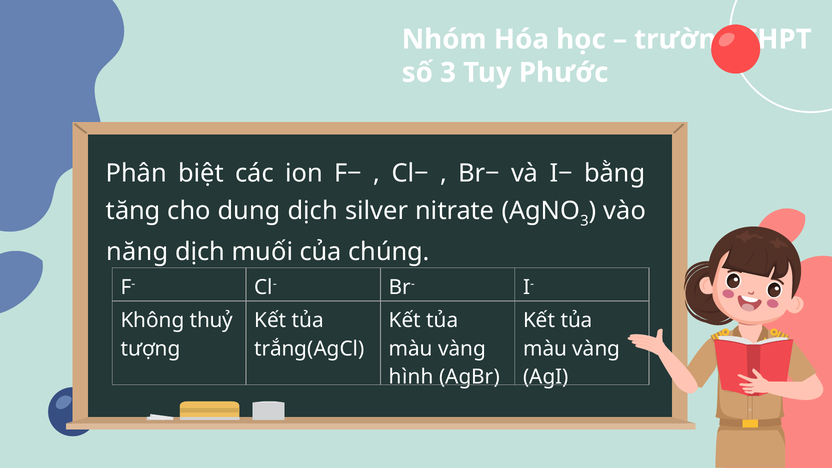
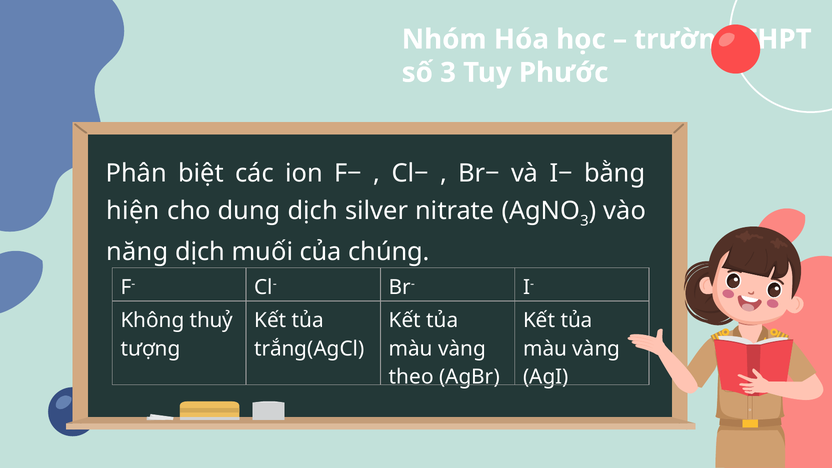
tăng: tăng -> hiện
hình: hình -> theo
